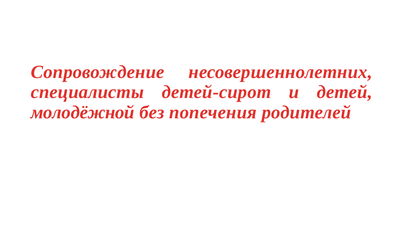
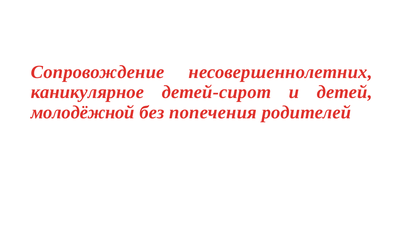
специалисты: специалисты -> каникулярное
